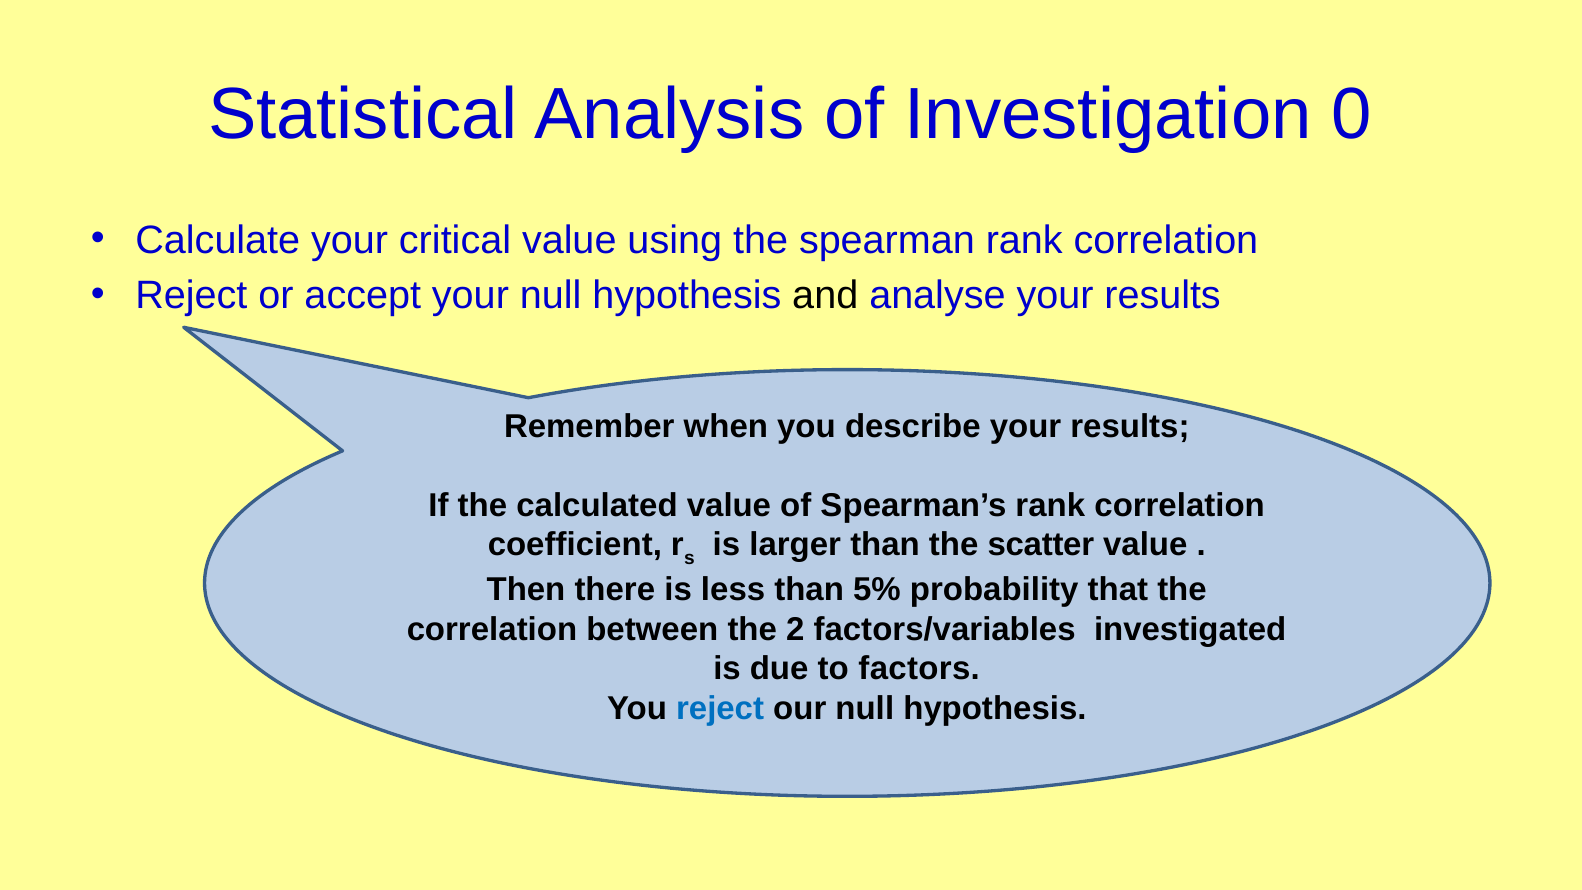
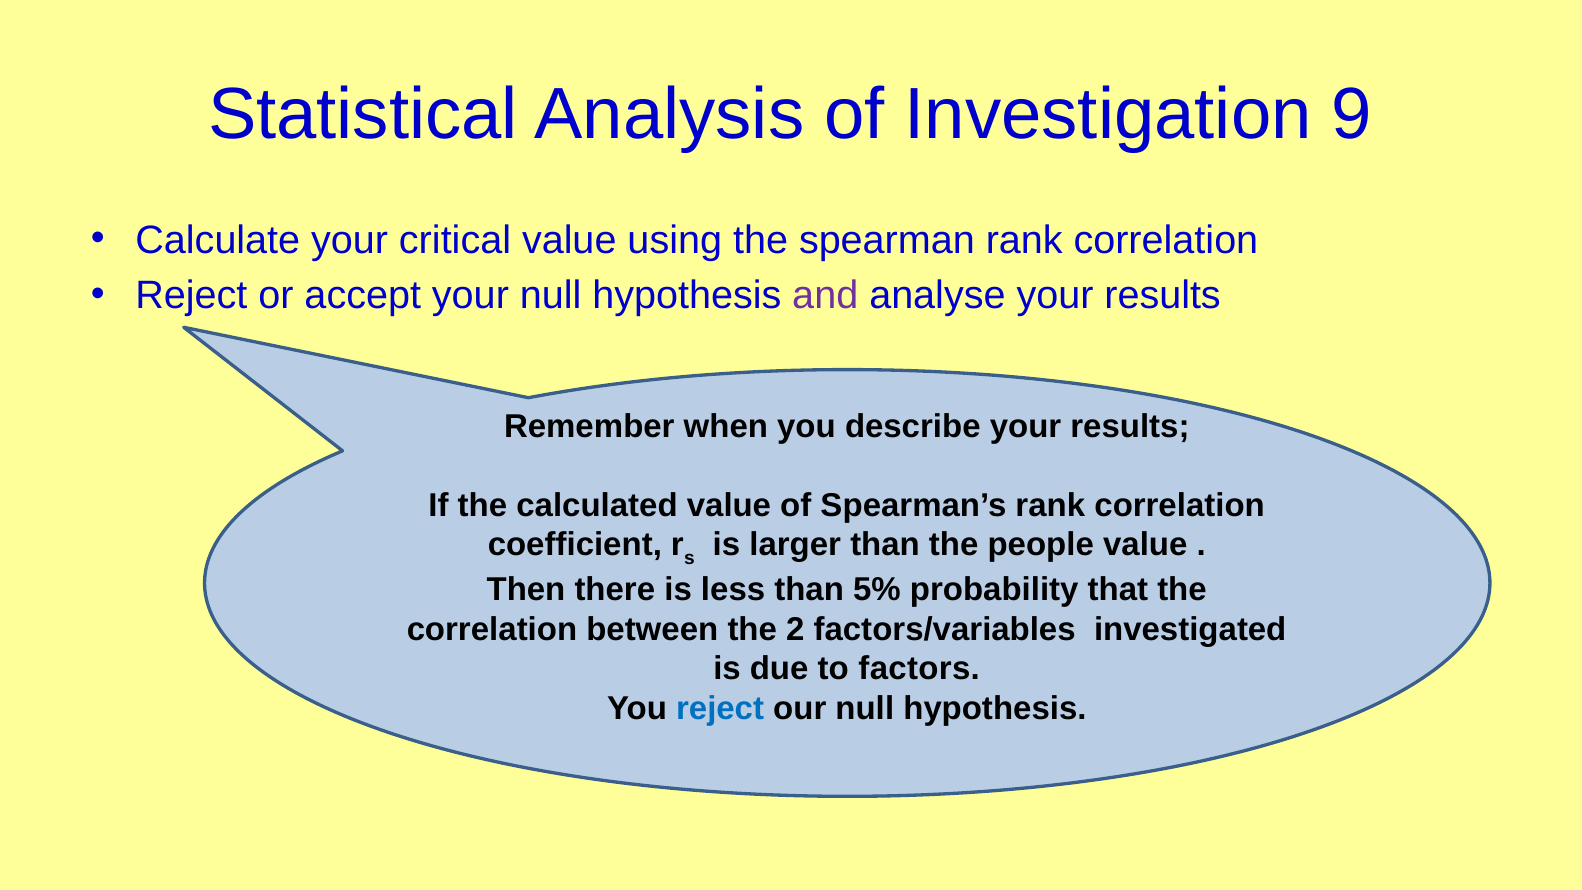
0: 0 -> 9
and colour: black -> purple
scatter: scatter -> people
